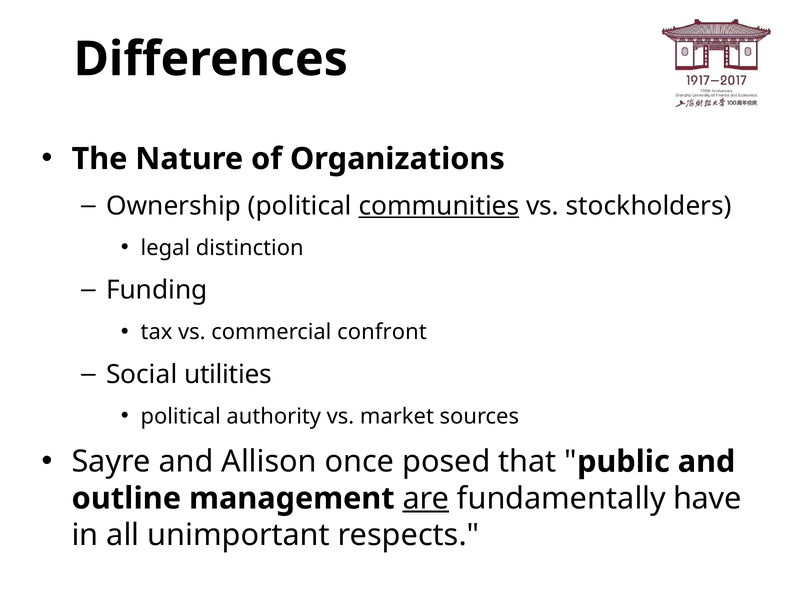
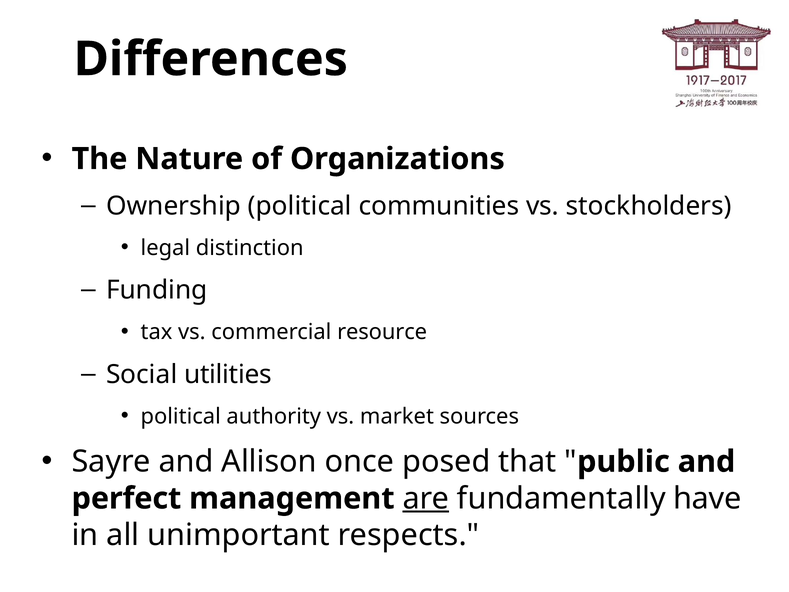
communities underline: present -> none
confront: confront -> resource
outline: outline -> perfect
